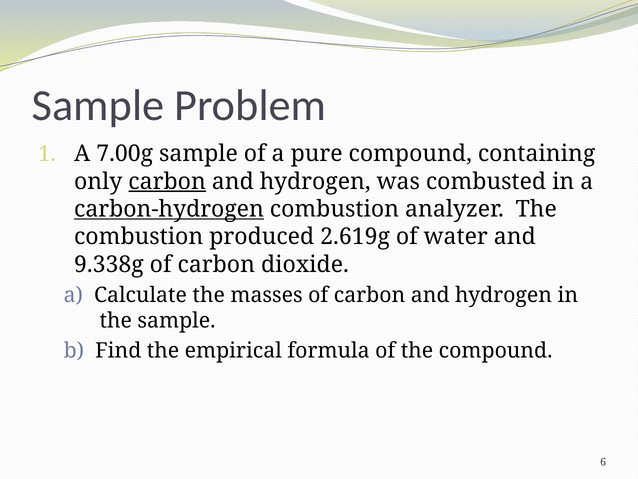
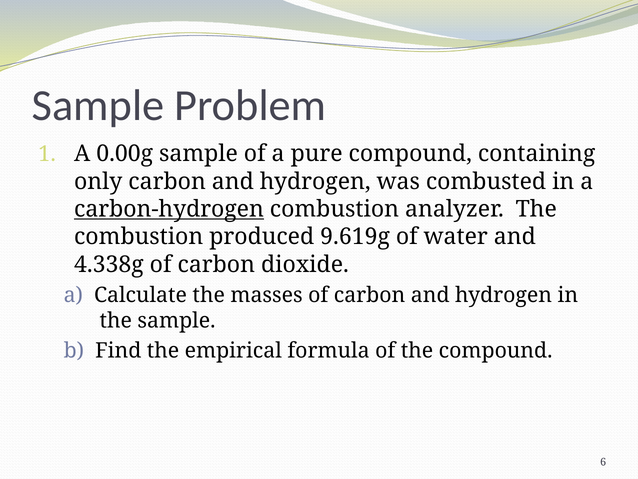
7.00g: 7.00g -> 0.00g
carbon at (167, 181) underline: present -> none
2.619g: 2.619g -> 9.619g
9.338g: 9.338g -> 4.338g
